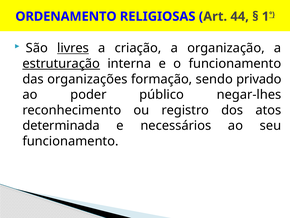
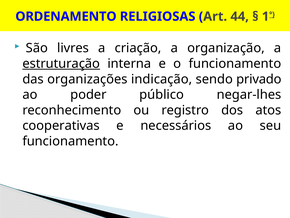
livres underline: present -> none
formação: formação -> indicação
determinada: determinada -> cooperativas
